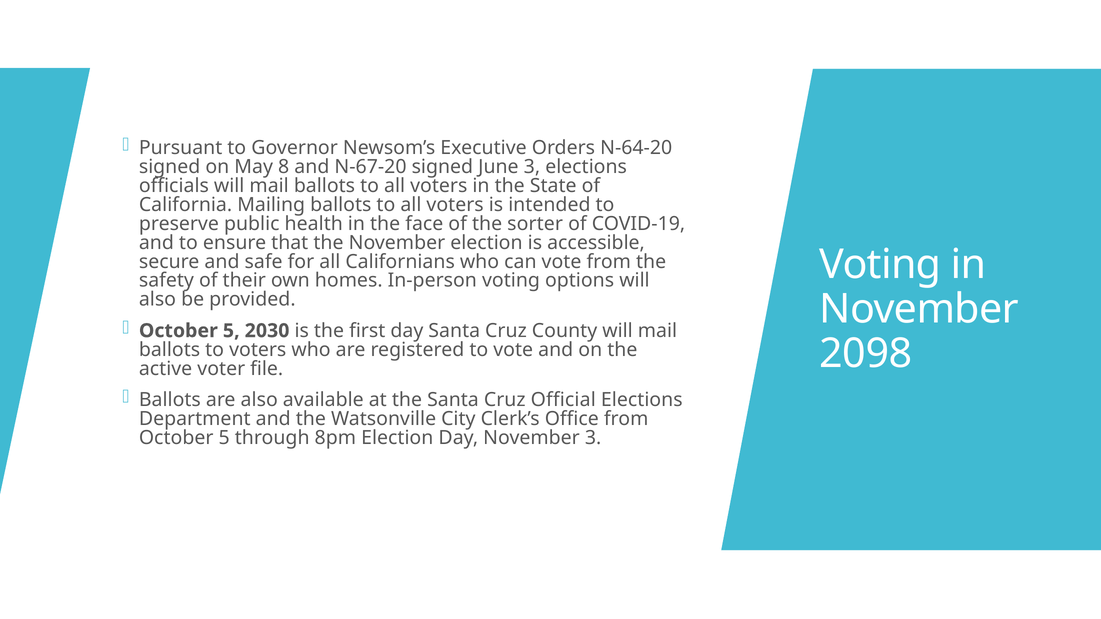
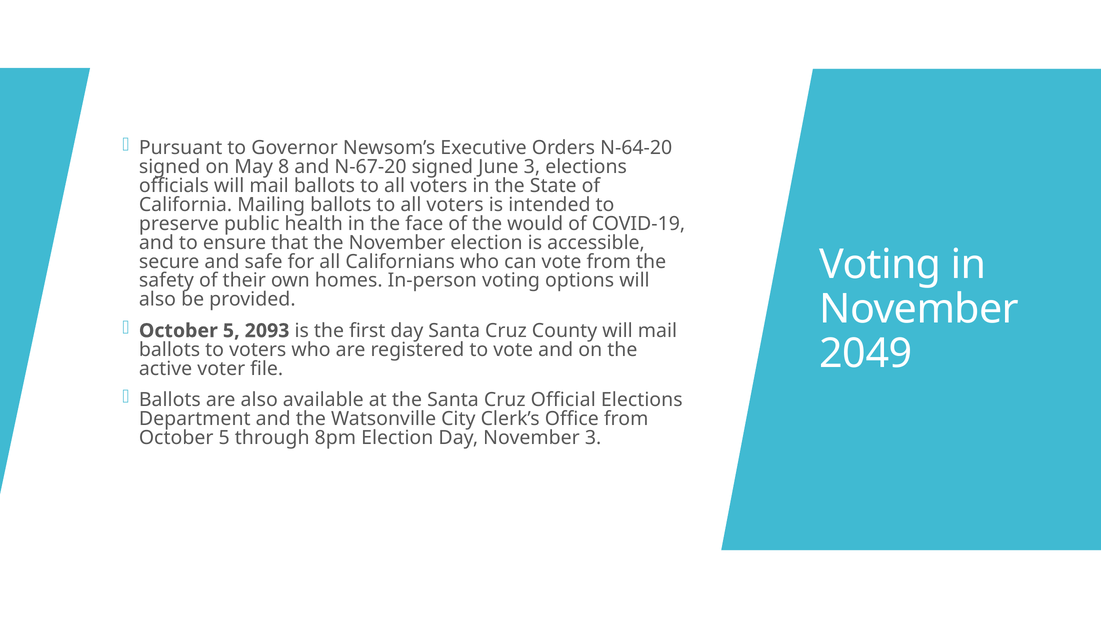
sorter: sorter -> would
2030: 2030 -> 2093
2098: 2098 -> 2049
